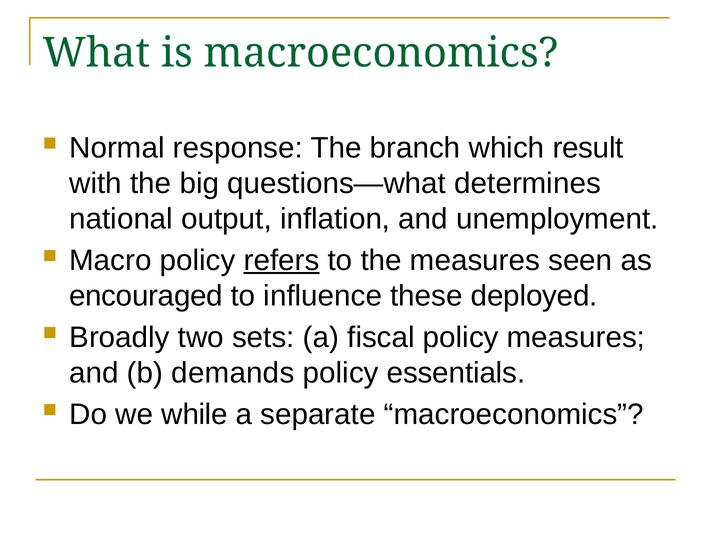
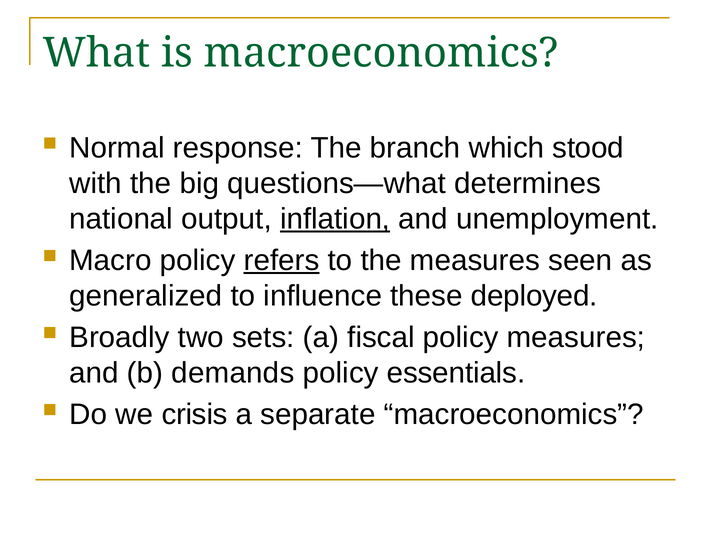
result: result -> stood
inflation underline: none -> present
encouraged: encouraged -> generalized
while: while -> crisis
